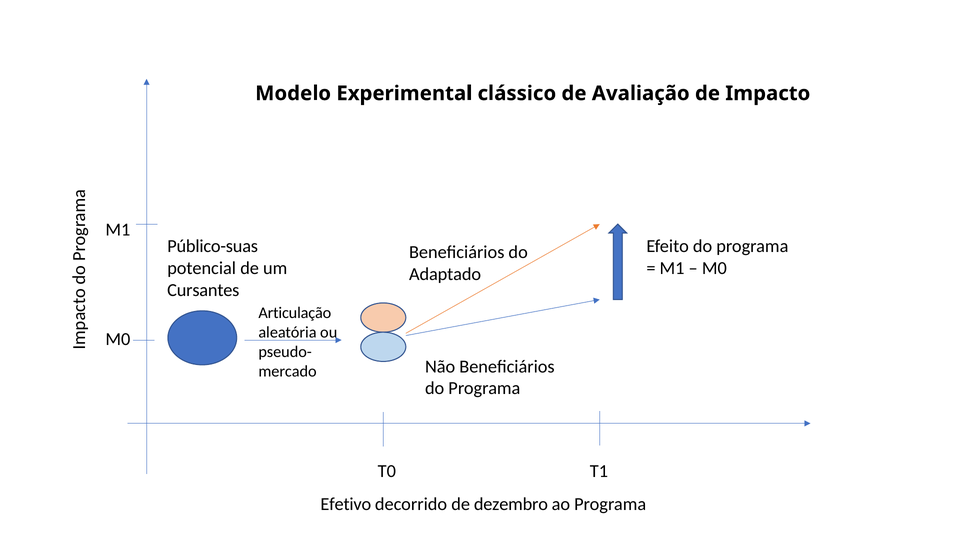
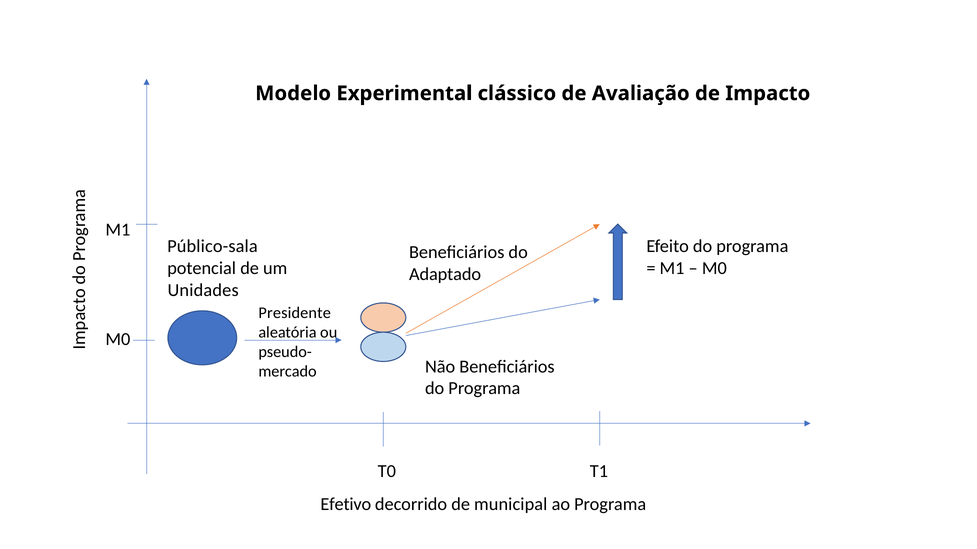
Público-suas: Público-suas -> Público-sala
Cursantes: Cursantes -> Unidades
Articulação: Articulação -> Presidente
dezembro: dezembro -> municipal
